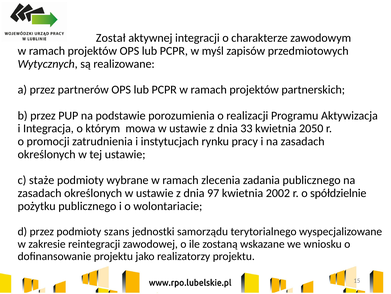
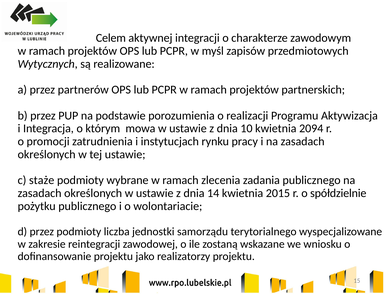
Został: Został -> Celem
33: 33 -> 10
2050: 2050 -> 2094
97: 97 -> 14
2002: 2002 -> 2015
szans: szans -> liczba
